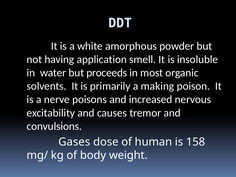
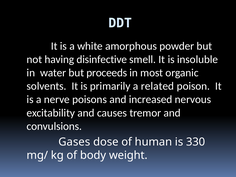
application: application -> disinfective
making: making -> related
158: 158 -> 330
